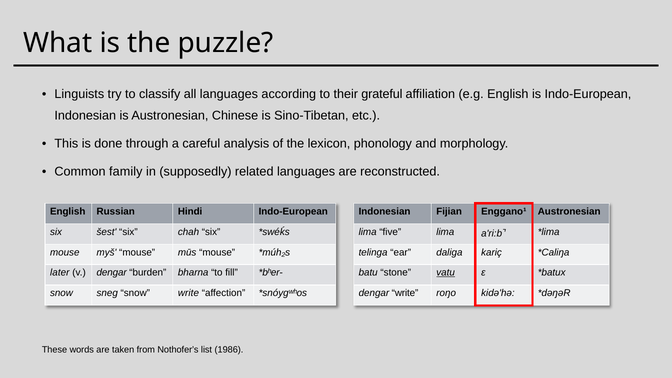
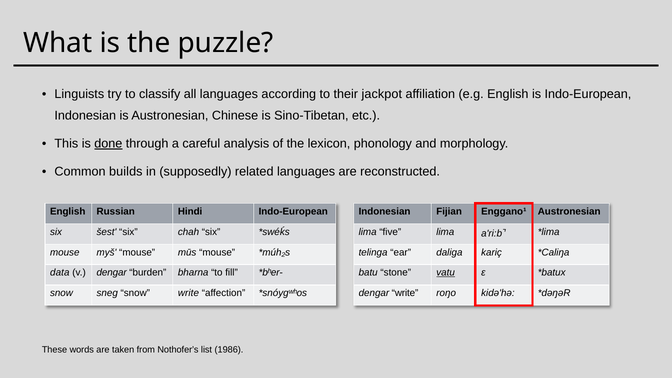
grateful: grateful -> jackpot
done underline: none -> present
family: family -> builds
later: later -> data
